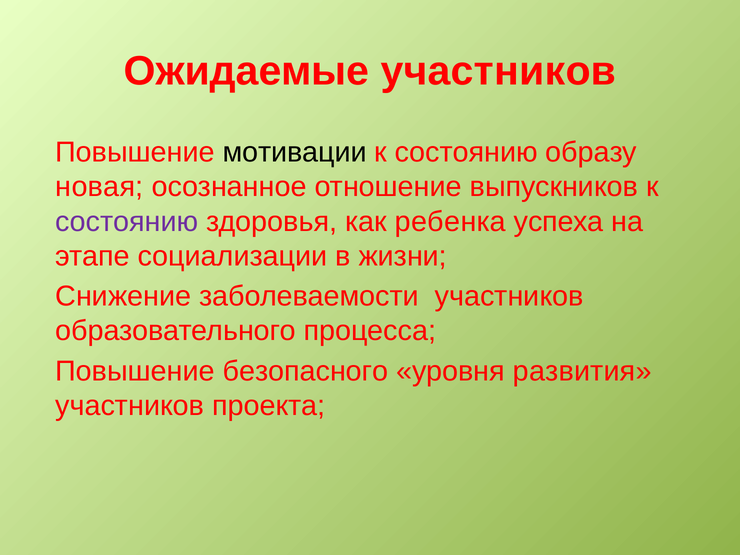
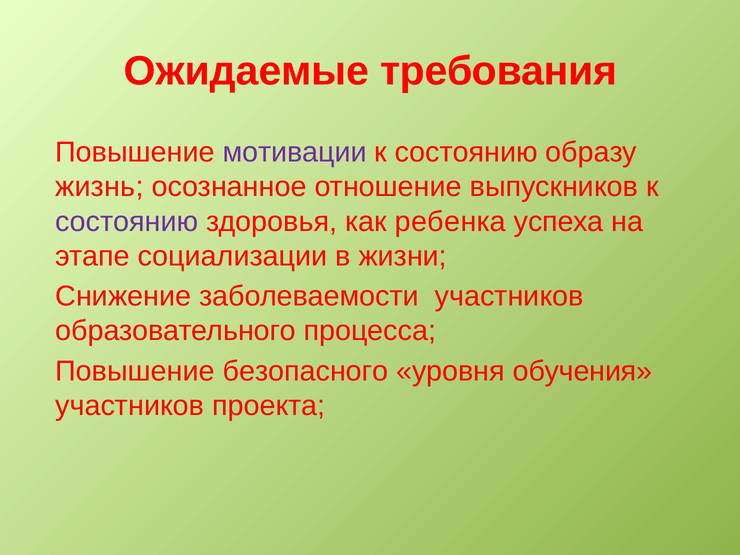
Ожидаемые участников: участников -> требования
мотивации colour: black -> purple
новая: новая -> жизнь
развития: развития -> обучения
